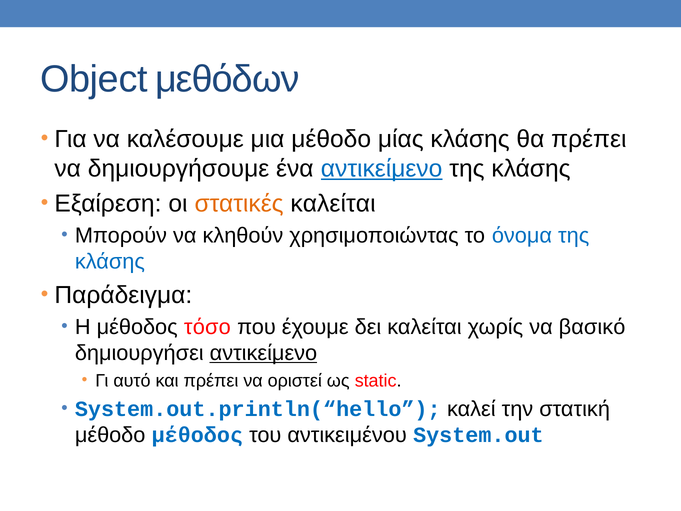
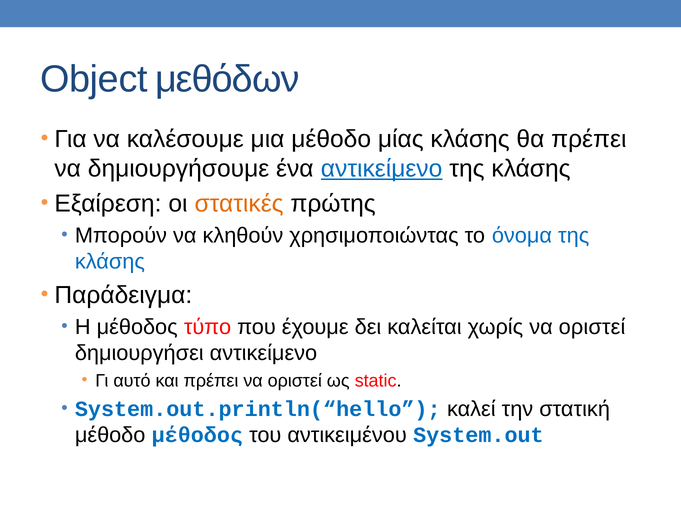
στατικές καλείται: καλείται -> πρώτης
τόσο: τόσο -> τύπο
χωρίς να βασικό: βασικό -> οριστεί
αντικείμενο at (263, 353) underline: present -> none
